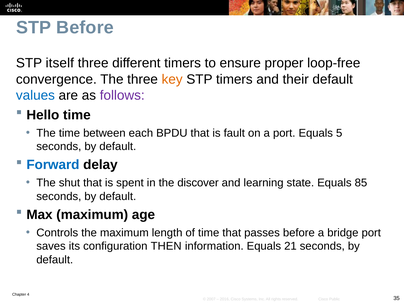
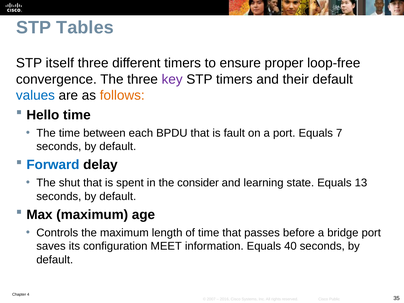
STP Before: Before -> Tables
key colour: orange -> purple
follows colour: purple -> orange
5: 5 -> 7
discover: discover -> consider
85: 85 -> 13
THEN: THEN -> MEET
21: 21 -> 40
